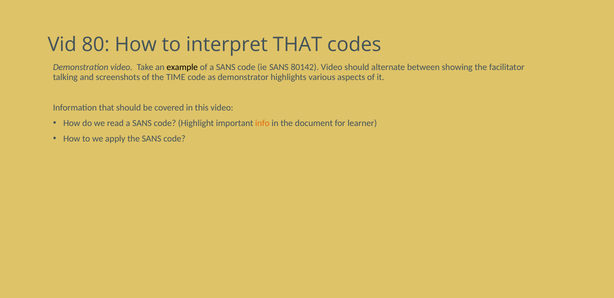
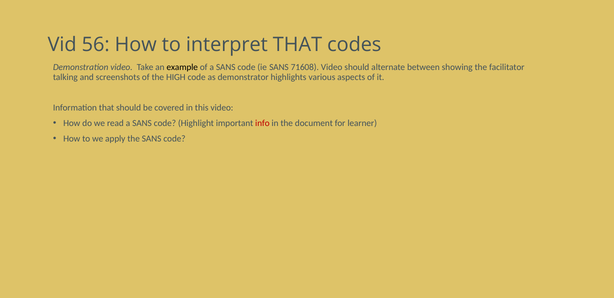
80: 80 -> 56
80142: 80142 -> 71608
TIME: TIME -> HIGH
info colour: orange -> red
